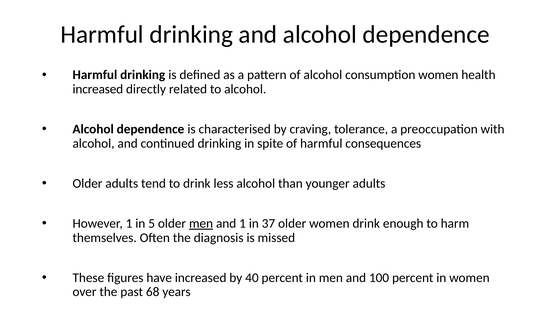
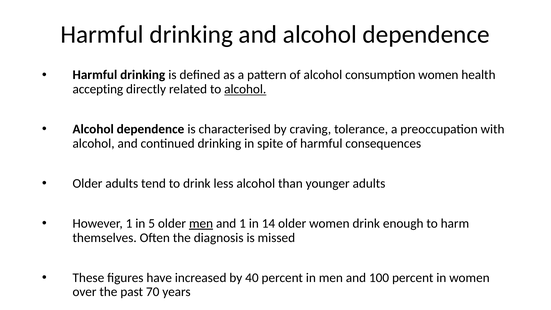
increased at (98, 89): increased -> accepting
alcohol at (245, 89) underline: none -> present
37: 37 -> 14
68: 68 -> 70
